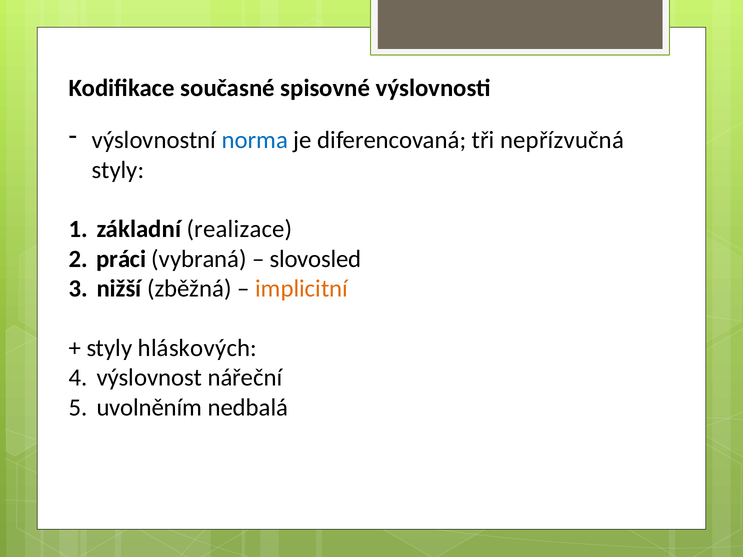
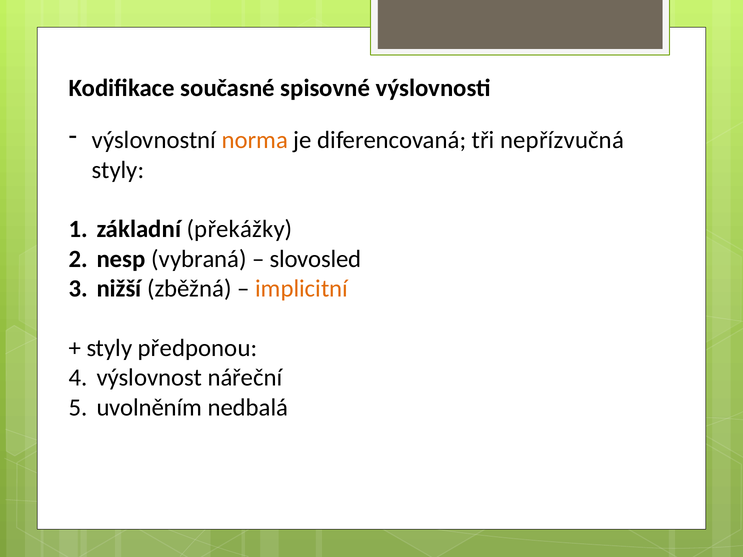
norma colour: blue -> orange
realizace: realizace -> překážky
práci: práci -> nesp
hláskových: hláskových -> předponou
